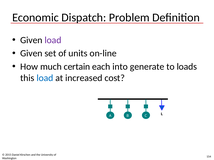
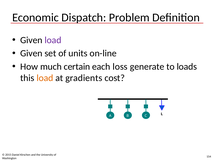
into: into -> loss
load at (45, 78) colour: blue -> orange
increased: increased -> gradients
